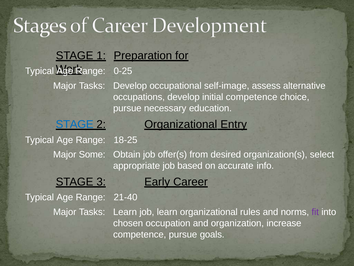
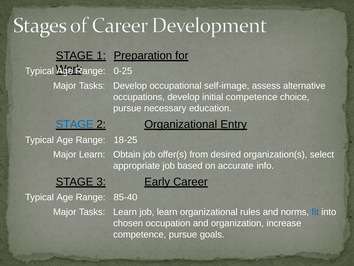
Major Some: Some -> Learn
21-40: 21-40 -> 85-40
fit colour: purple -> blue
